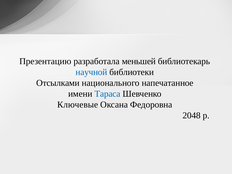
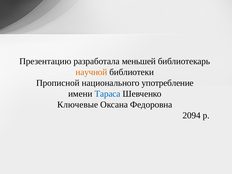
научной colour: blue -> orange
Отсылками: Отсылками -> Прописной
напечатанное: напечатанное -> употребление
2048: 2048 -> 2094
